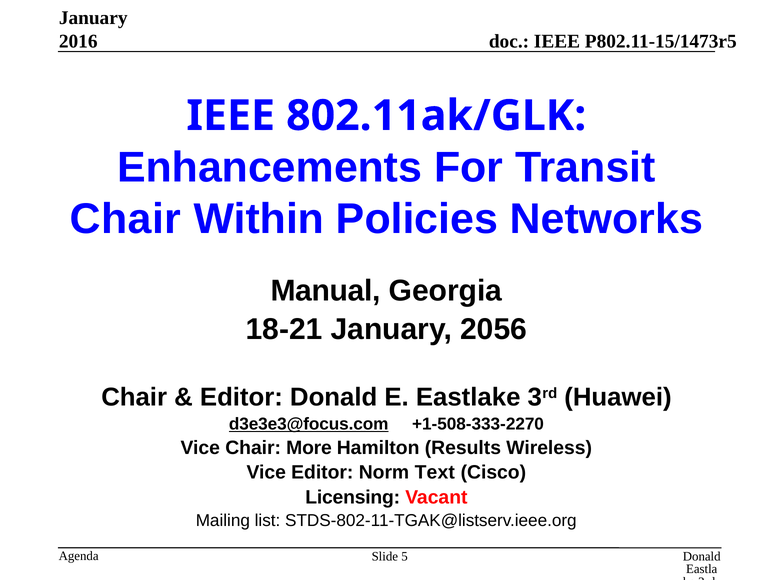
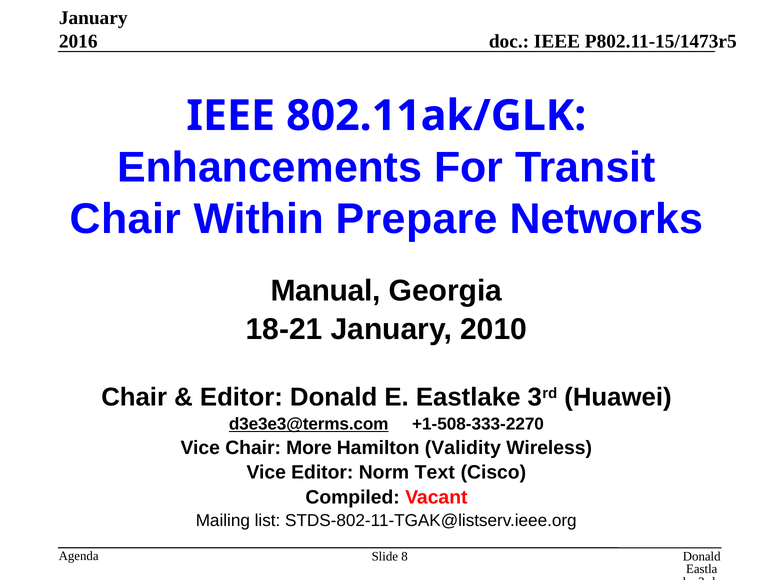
Policies: Policies -> Prepare
2056: 2056 -> 2010
d3e3e3@focus.com: d3e3e3@focus.com -> d3e3e3@terms.com
Results: Results -> Validity
Licensing: Licensing -> Compiled
5: 5 -> 8
